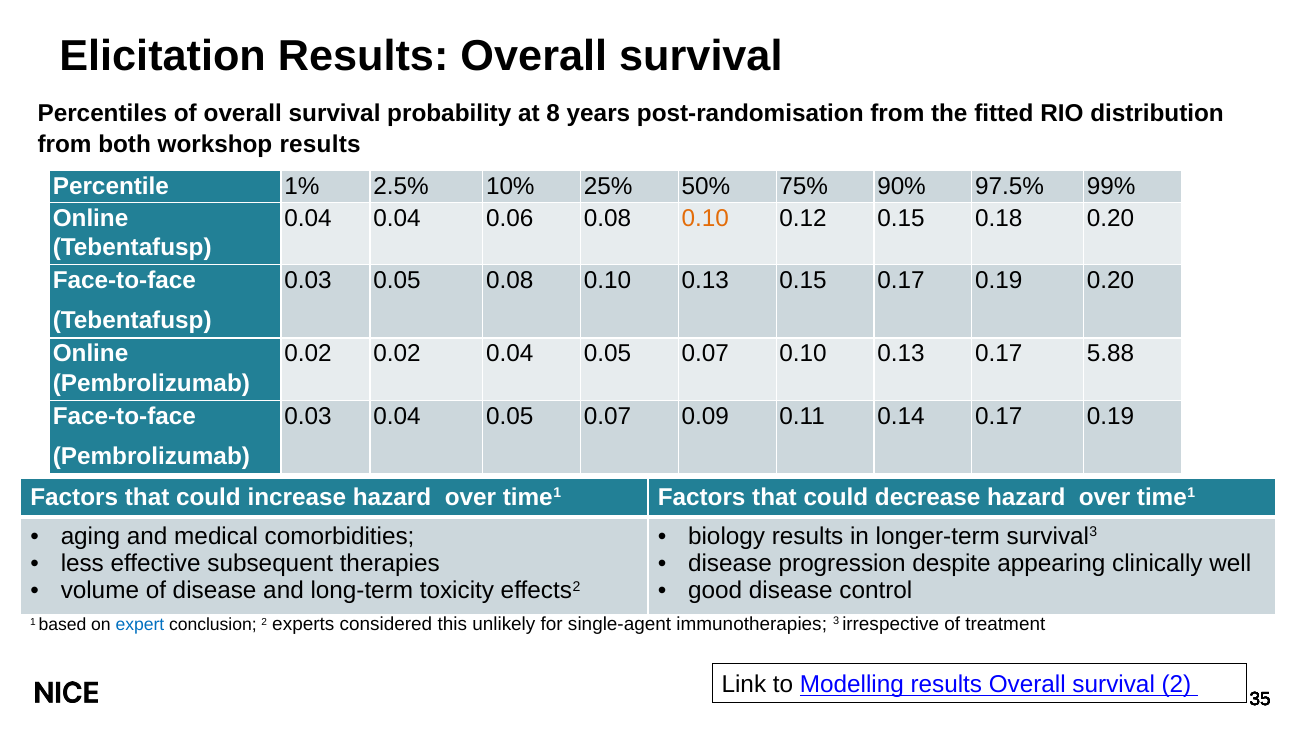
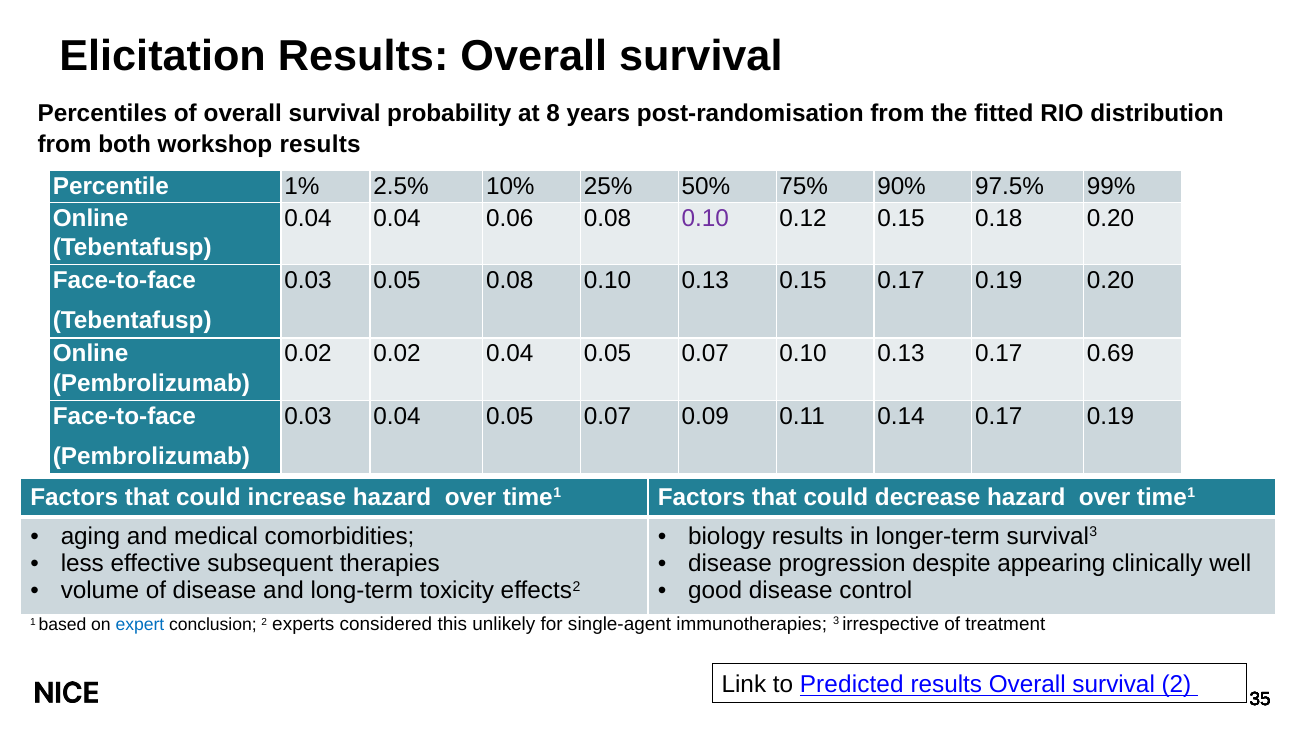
0.10 at (705, 218) colour: orange -> purple
5.88: 5.88 -> 0.69
Modelling: Modelling -> Predicted
